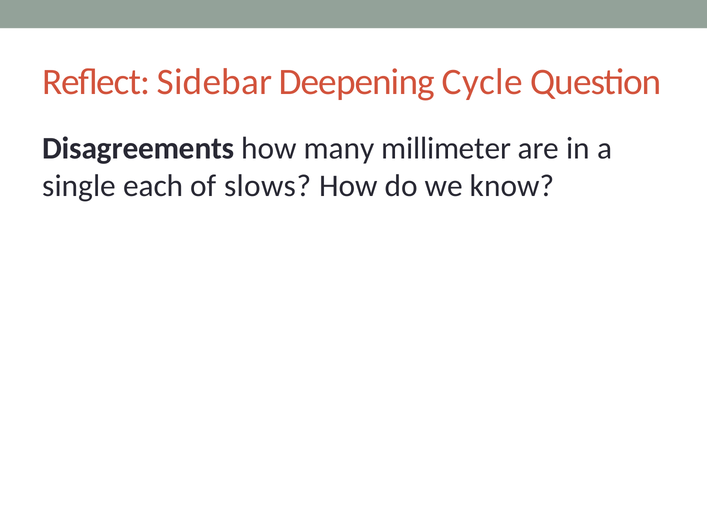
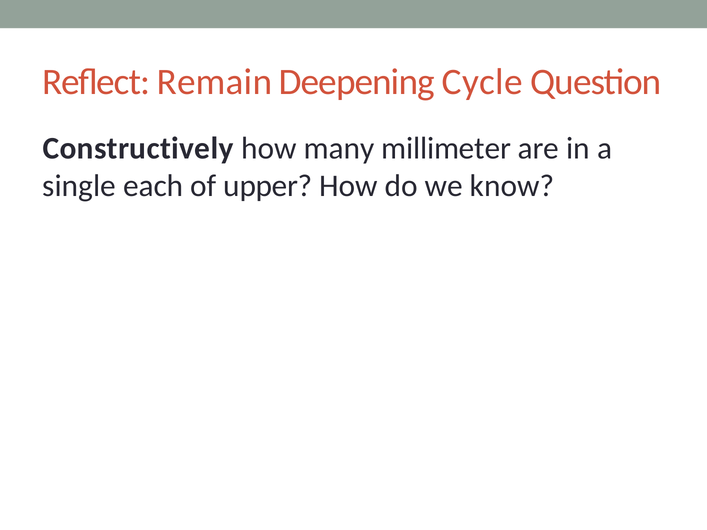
Sidebar: Sidebar -> Remain
Disagreements: Disagreements -> Constructively
slows: slows -> upper
